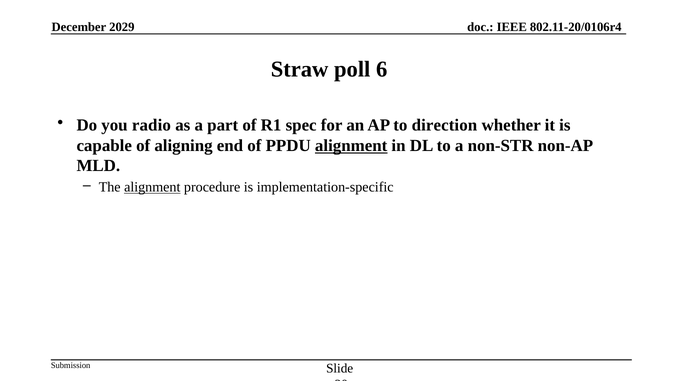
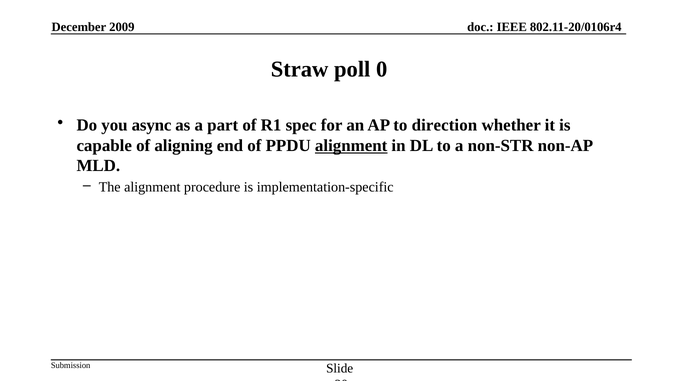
2029: 2029 -> 2009
6: 6 -> 0
radio: radio -> async
alignment at (152, 187) underline: present -> none
